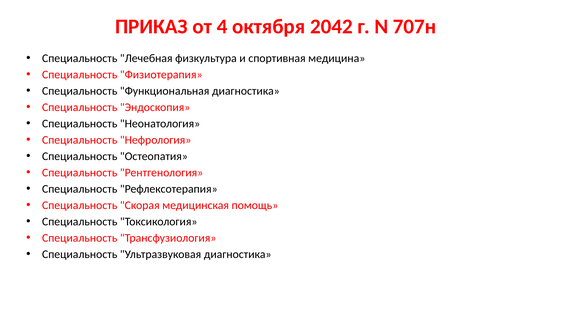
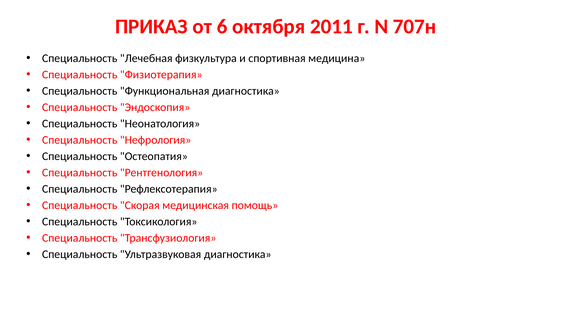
4: 4 -> 6
2042: 2042 -> 2011
